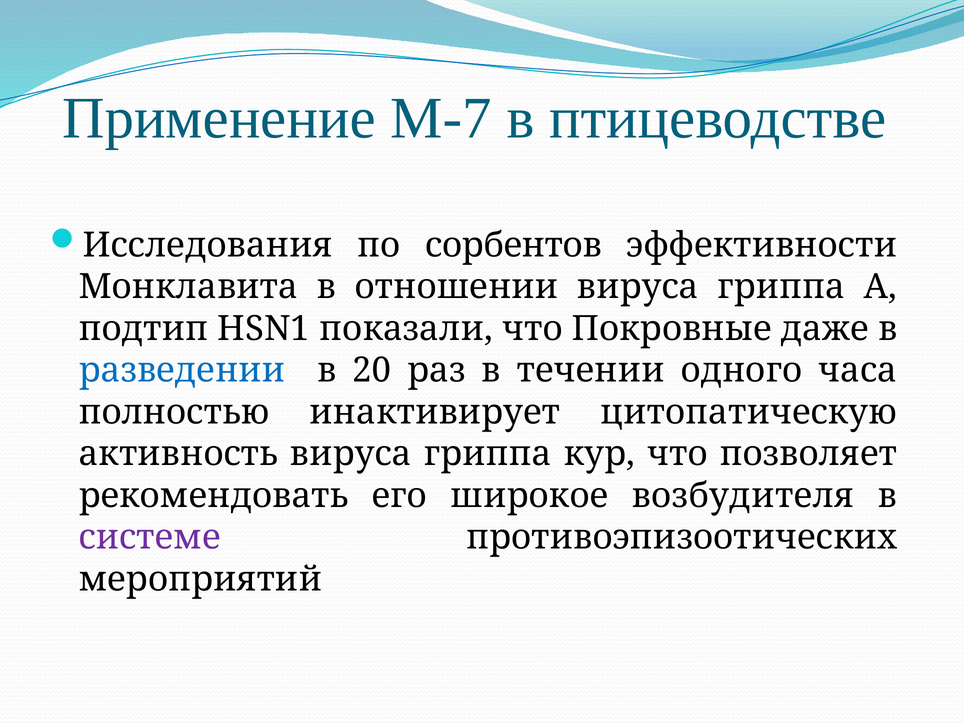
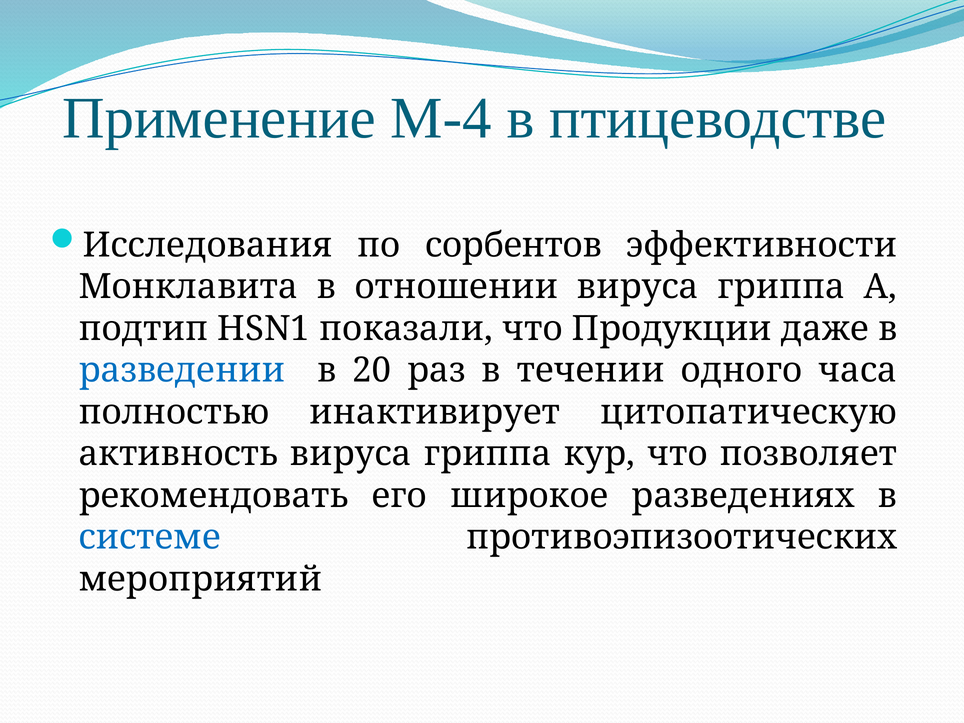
М-7: М-7 -> М-4
Покровные: Покровные -> Продукции
возбудителя: возбудителя -> разведениях
системе colour: purple -> blue
